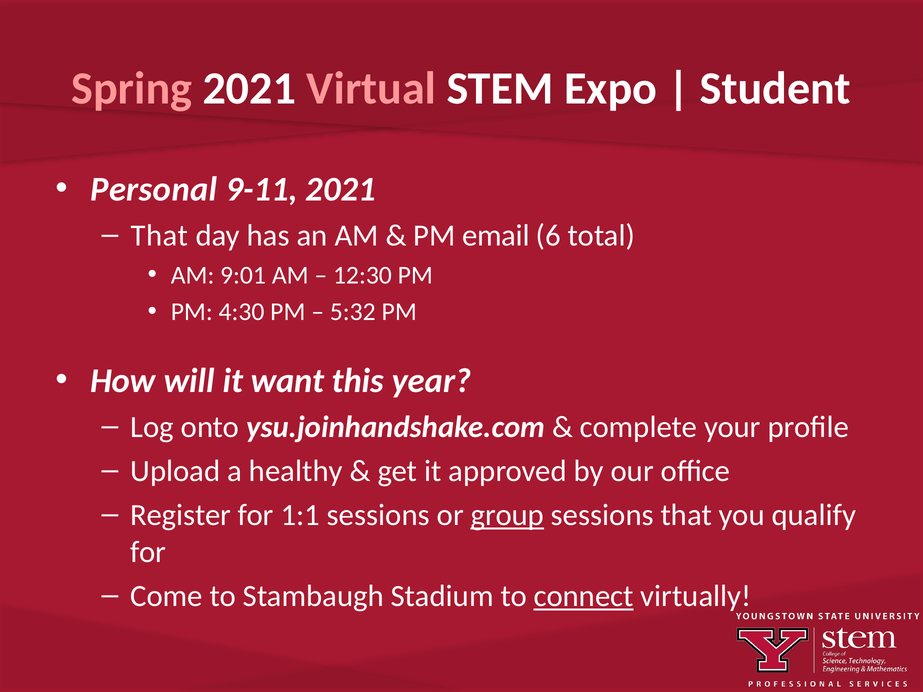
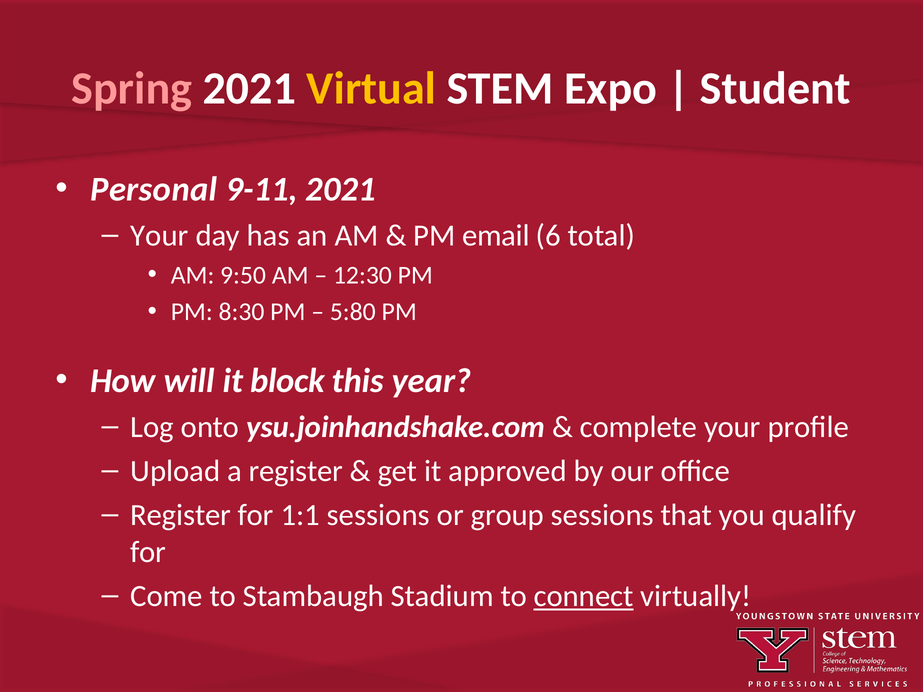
Virtual colour: pink -> yellow
That at (159, 236): That -> Your
9:01: 9:01 -> 9:50
4:30: 4:30 -> 8:30
5:32: 5:32 -> 5:80
want: want -> block
a healthy: healthy -> register
group underline: present -> none
